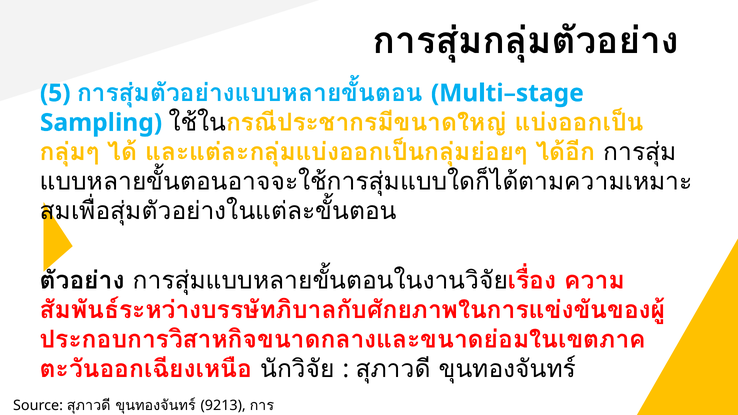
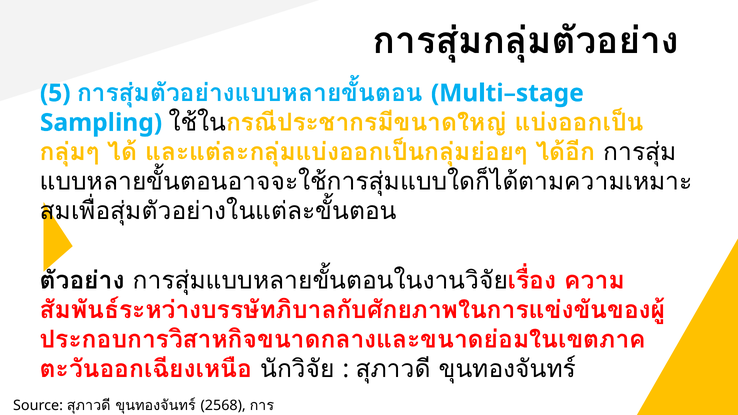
9213: 9213 -> 2568
